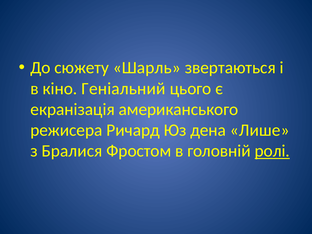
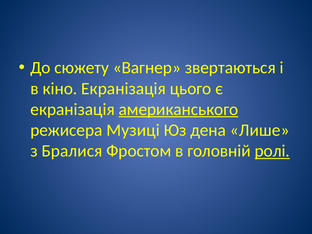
Шарль: Шарль -> Вагнер
кіно Геніальний: Геніальний -> Екранізація
американського underline: none -> present
Ричард: Ричард -> Музиці
